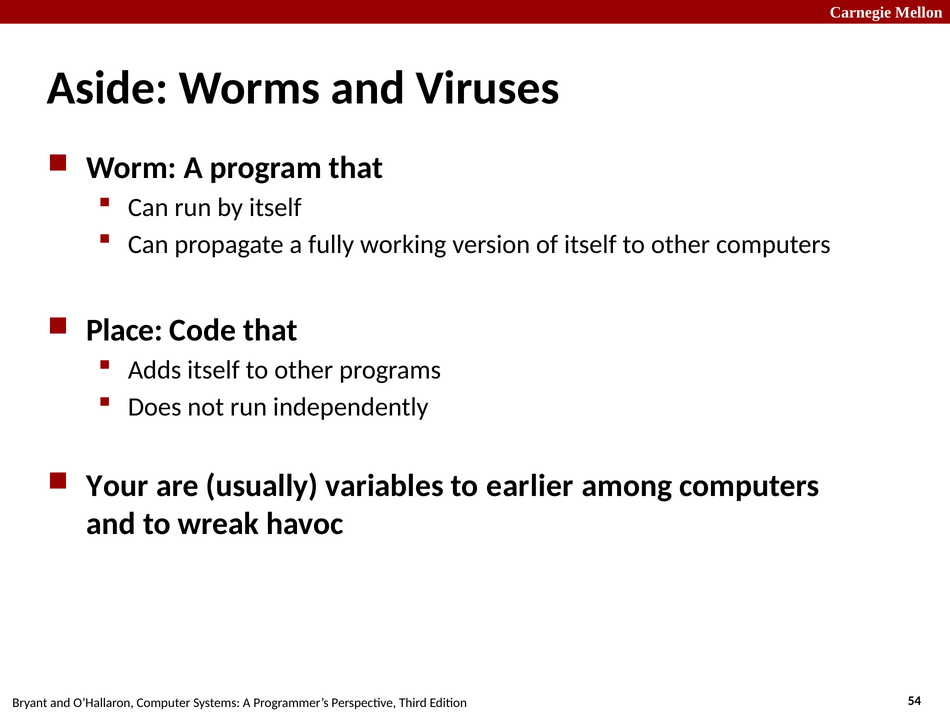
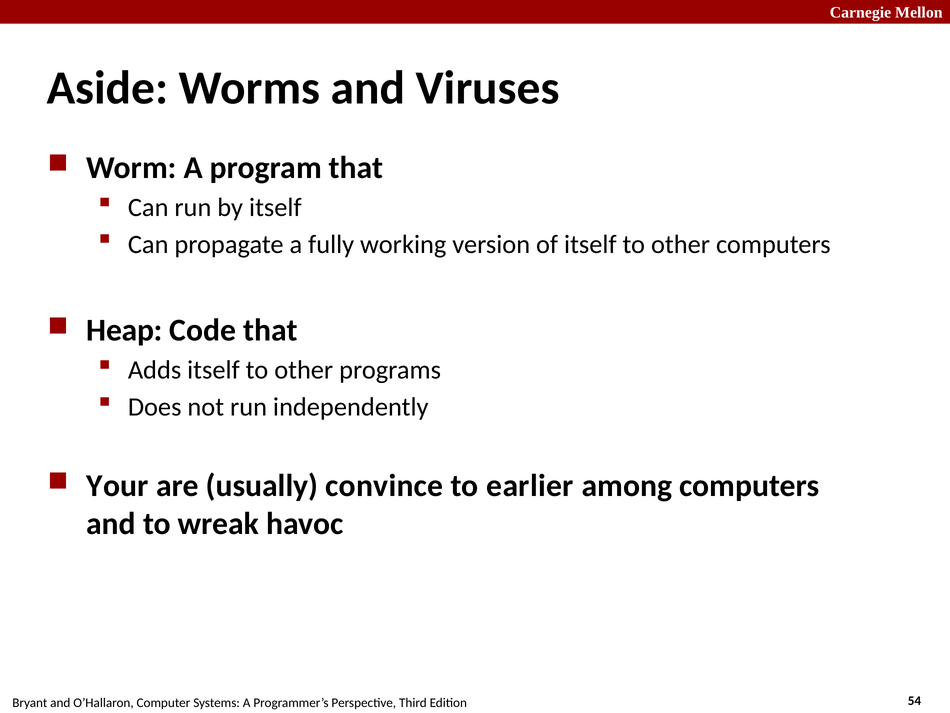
Place: Place -> Heap
variables: variables -> convince
